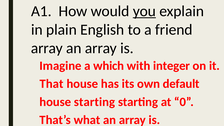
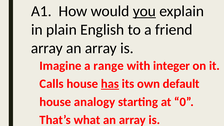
which: which -> range
That: That -> Calls
has underline: none -> present
house starting: starting -> analogy
